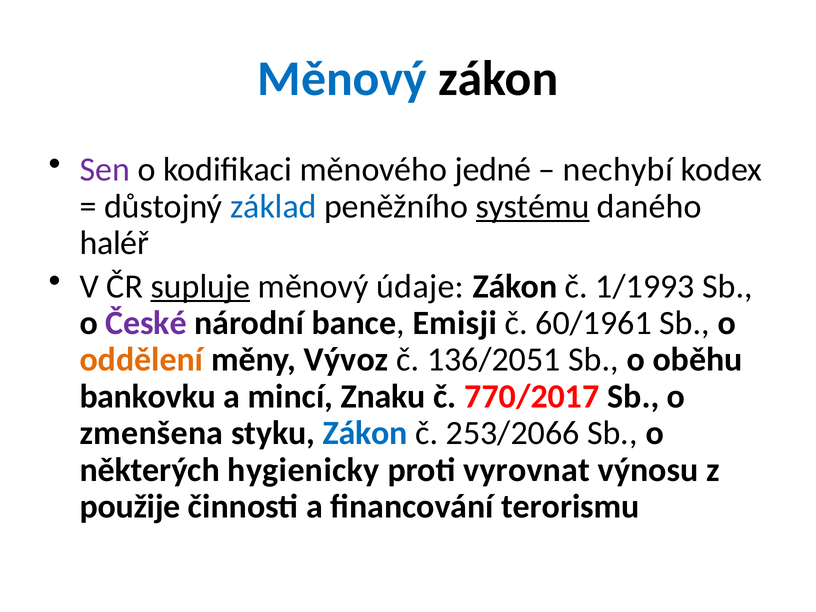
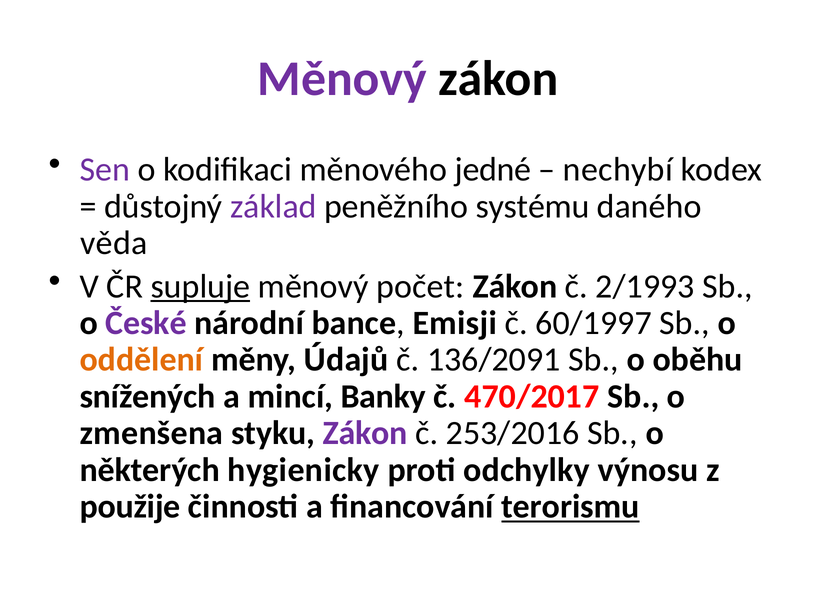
Měnový at (342, 79) colour: blue -> purple
základ colour: blue -> purple
systému underline: present -> none
haléř: haléř -> věda
údaje: údaje -> počet
1/1993: 1/1993 -> 2/1993
60/1961: 60/1961 -> 60/1997
Vývoz: Vývoz -> Údajů
136/2051: 136/2051 -> 136/2091
bankovku: bankovku -> snížených
Znaku: Znaku -> Banky
770/2017: 770/2017 -> 470/2017
Zákon at (365, 433) colour: blue -> purple
253/2066: 253/2066 -> 253/2016
vyrovnat: vyrovnat -> odchylky
terorismu underline: none -> present
